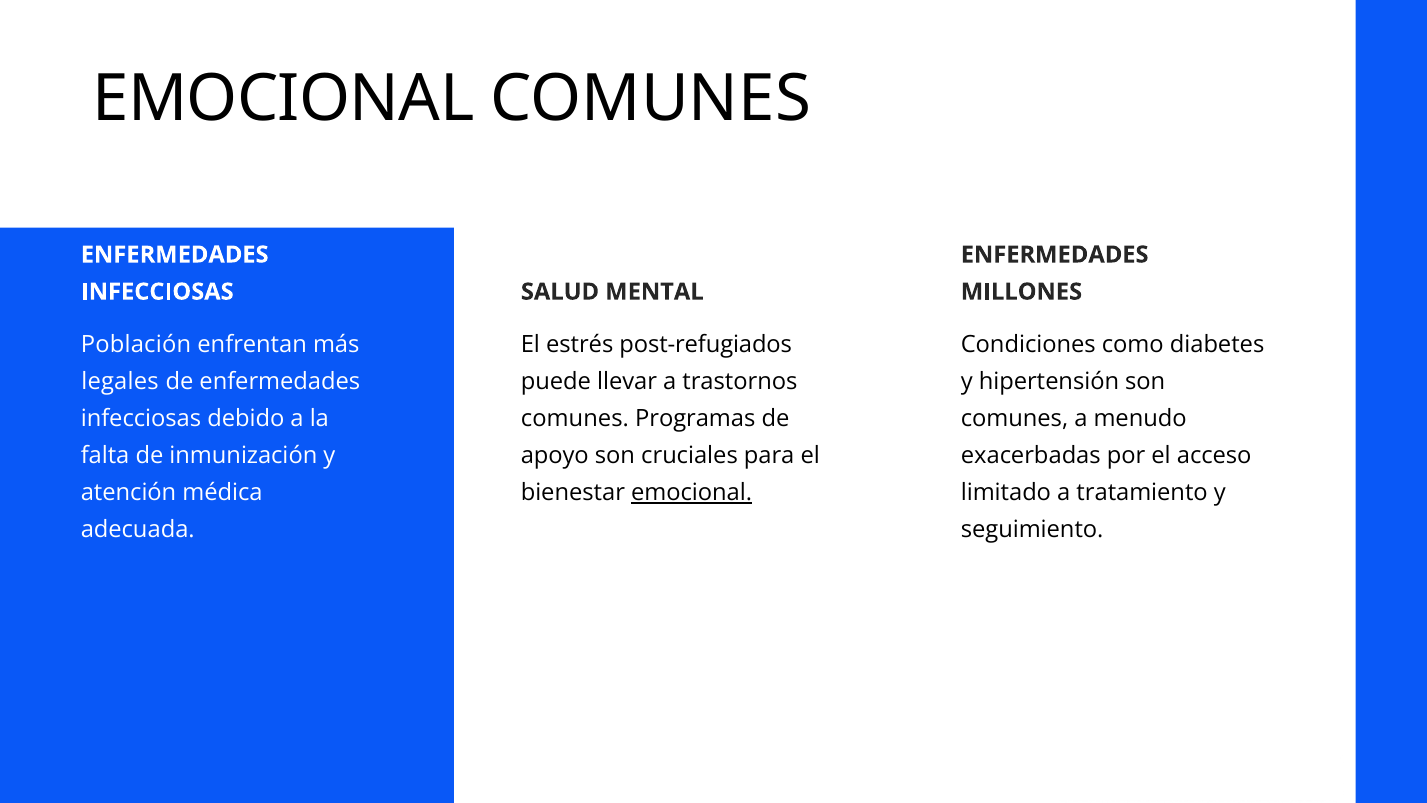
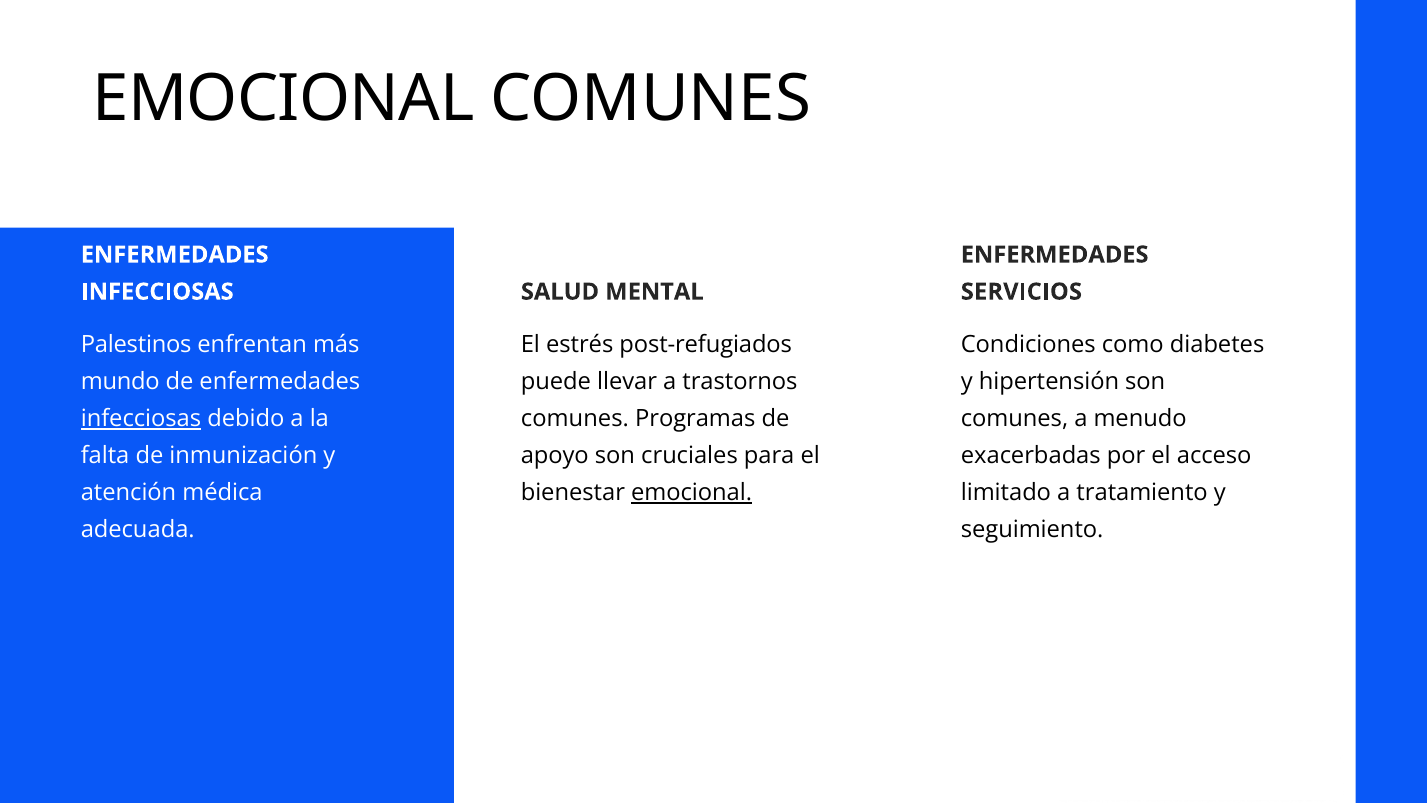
MILLONES: MILLONES -> SERVICIOS
Población: Población -> Palestinos
legales: legales -> mundo
infecciosas at (141, 418) underline: none -> present
